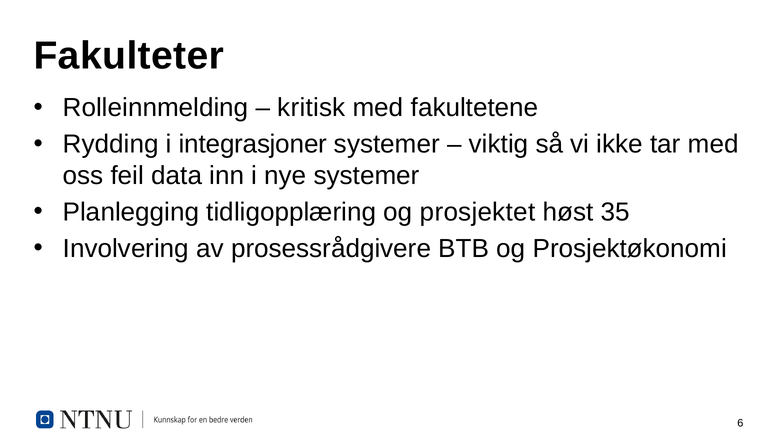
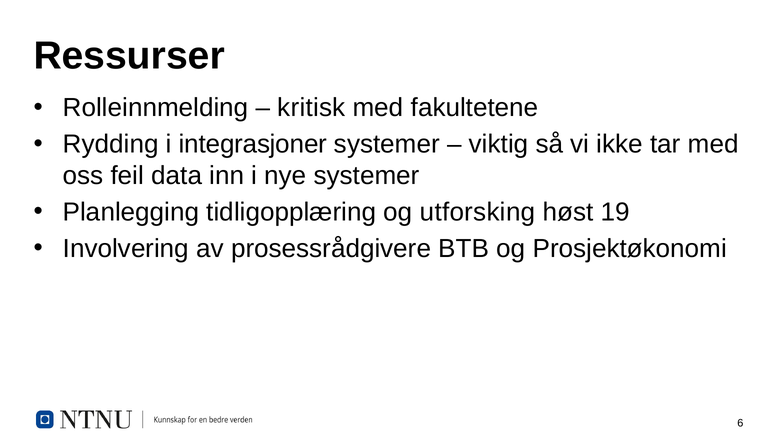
Fakulteter: Fakulteter -> Ressurser
prosjektet: prosjektet -> utforsking
35: 35 -> 19
